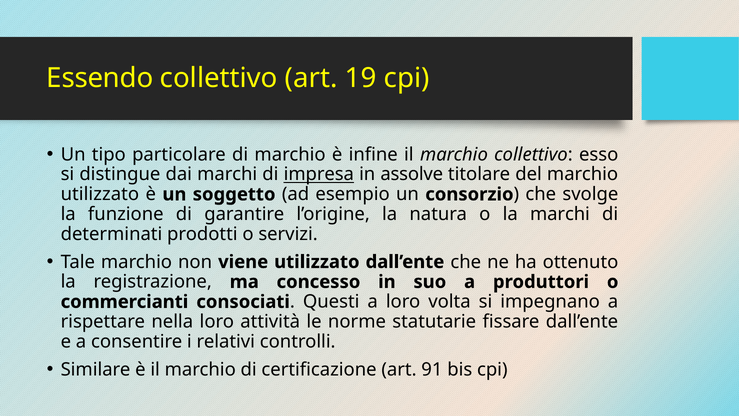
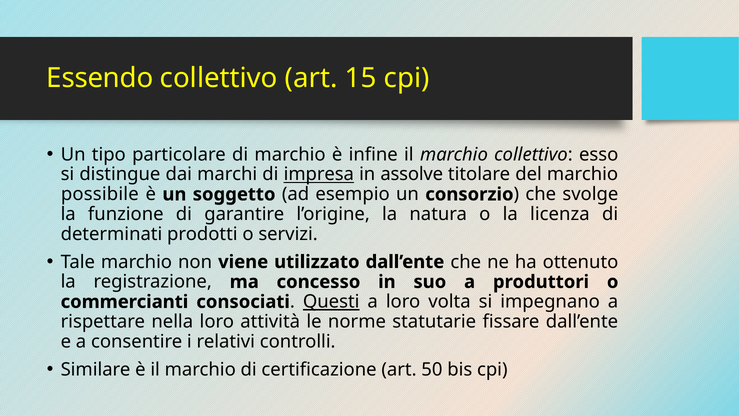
19: 19 -> 15
utilizzato at (100, 194): utilizzato -> possibile
la marchi: marchi -> licenza
Questi underline: none -> present
91: 91 -> 50
